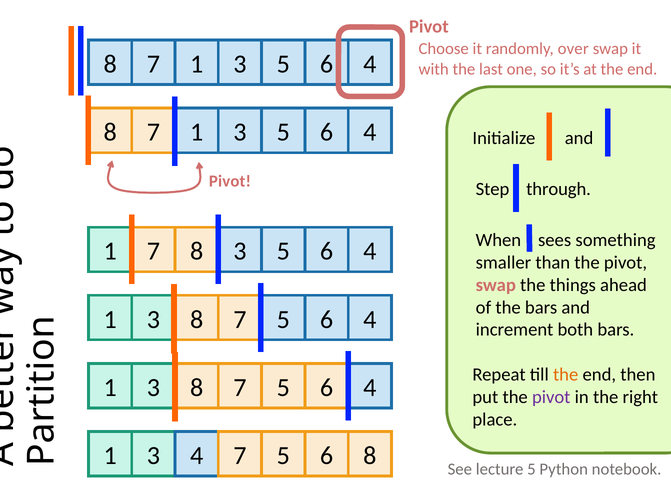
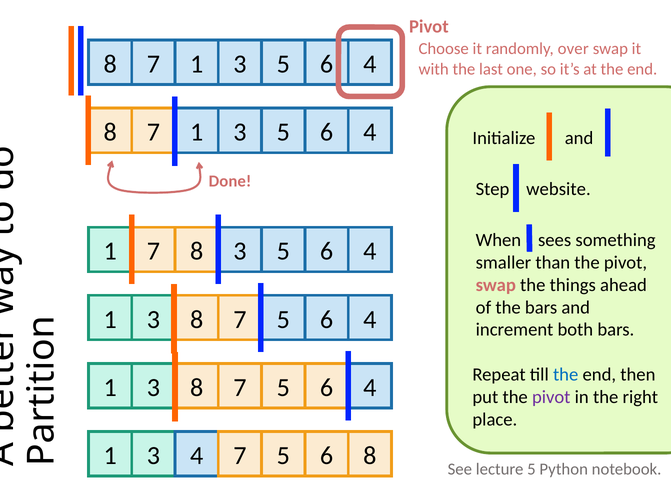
Pivot at (230, 181): Pivot -> Done
through: through -> website
the at (566, 374) colour: orange -> blue
